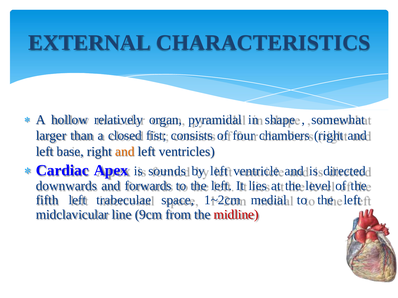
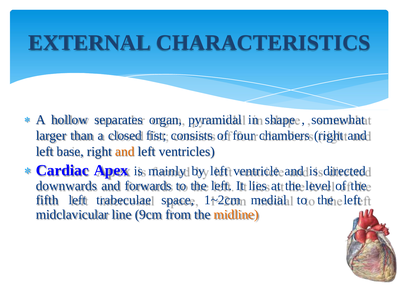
relatively: relatively -> separates
sounds: sounds -> mainly
midline colour: red -> orange
